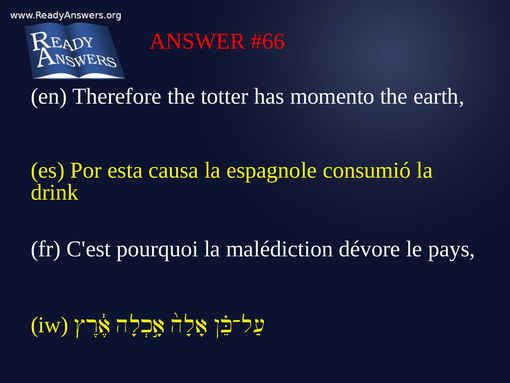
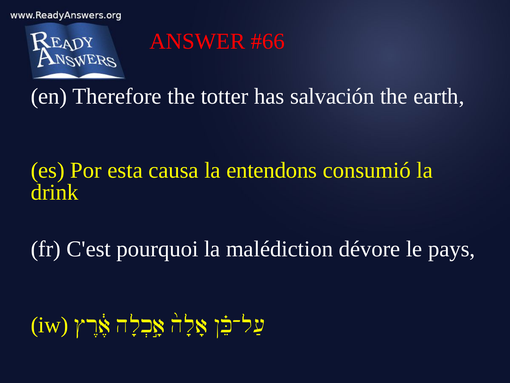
momento: momento -> salvación
espagnole: espagnole -> entendons
